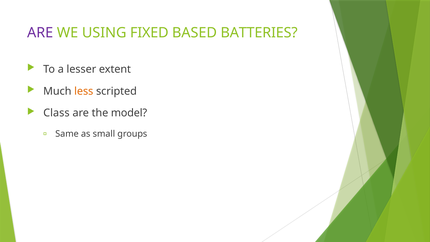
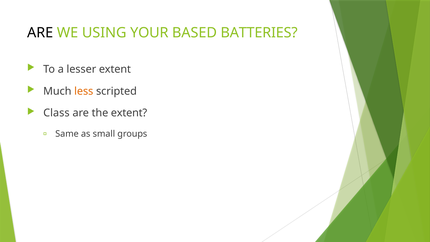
ARE at (40, 33) colour: purple -> black
FIXED: FIXED -> YOUR
the model: model -> extent
